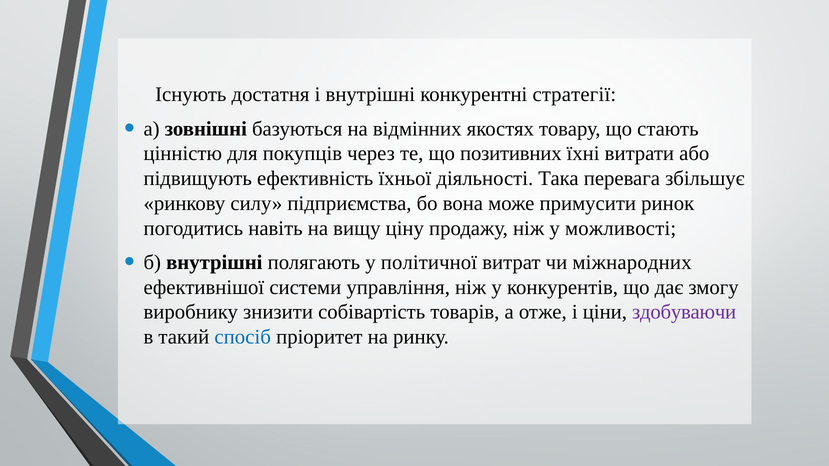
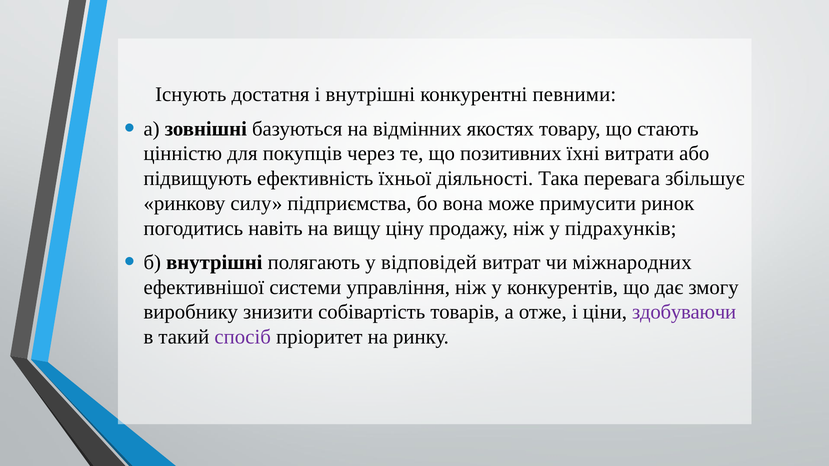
стратегії: стратегії -> певними
можливості: можливості -> підрахунків
політичної: політичної -> відповідей
спосіб colour: blue -> purple
